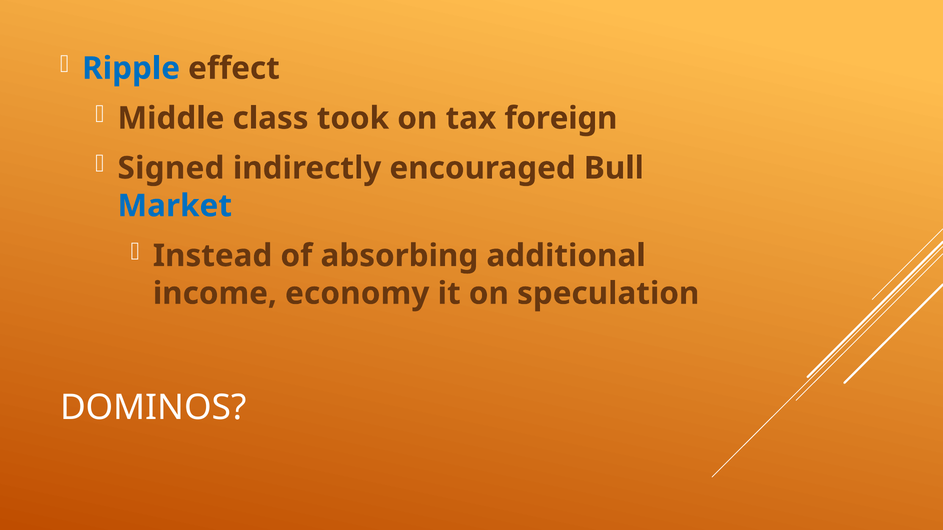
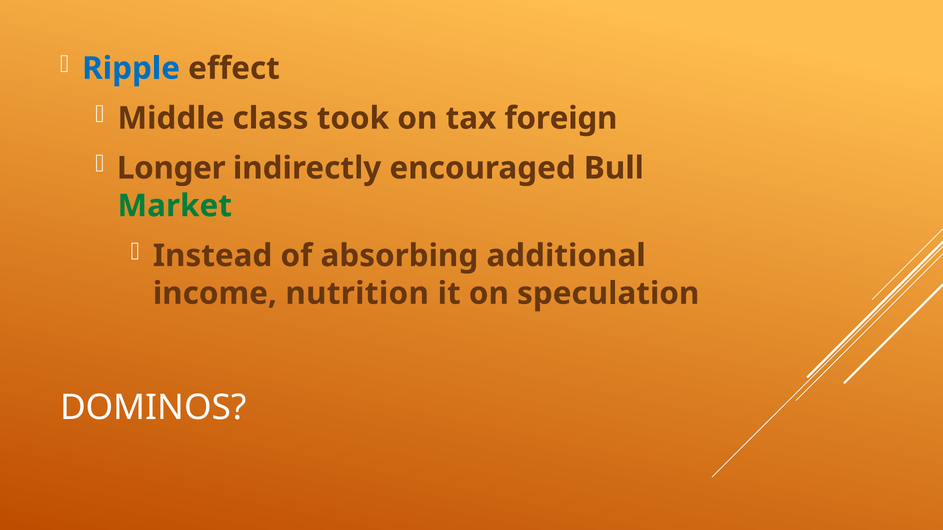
Signed: Signed -> Longer
Market colour: blue -> green
economy: economy -> nutrition
